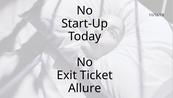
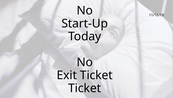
Allure at (85, 88): Allure -> Ticket
